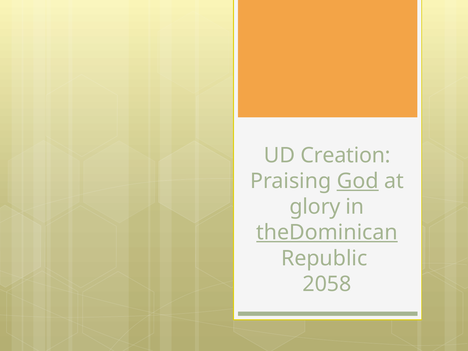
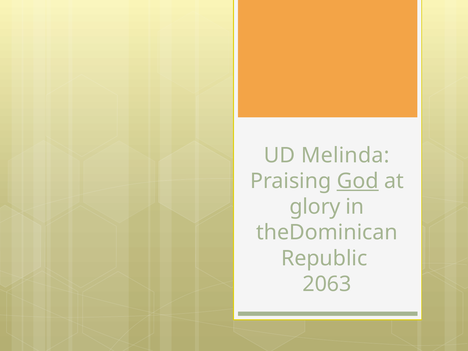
Creation: Creation -> Melinda
theDominican underline: present -> none
2058: 2058 -> 2063
